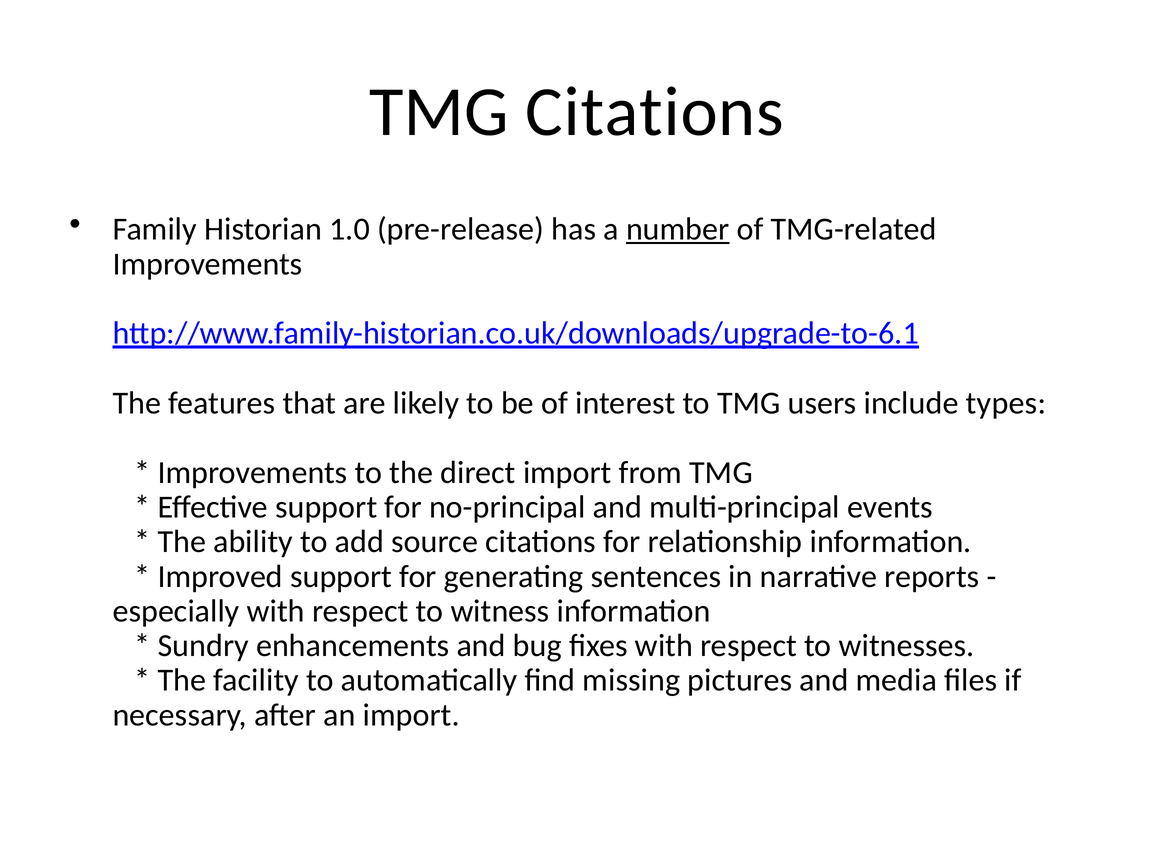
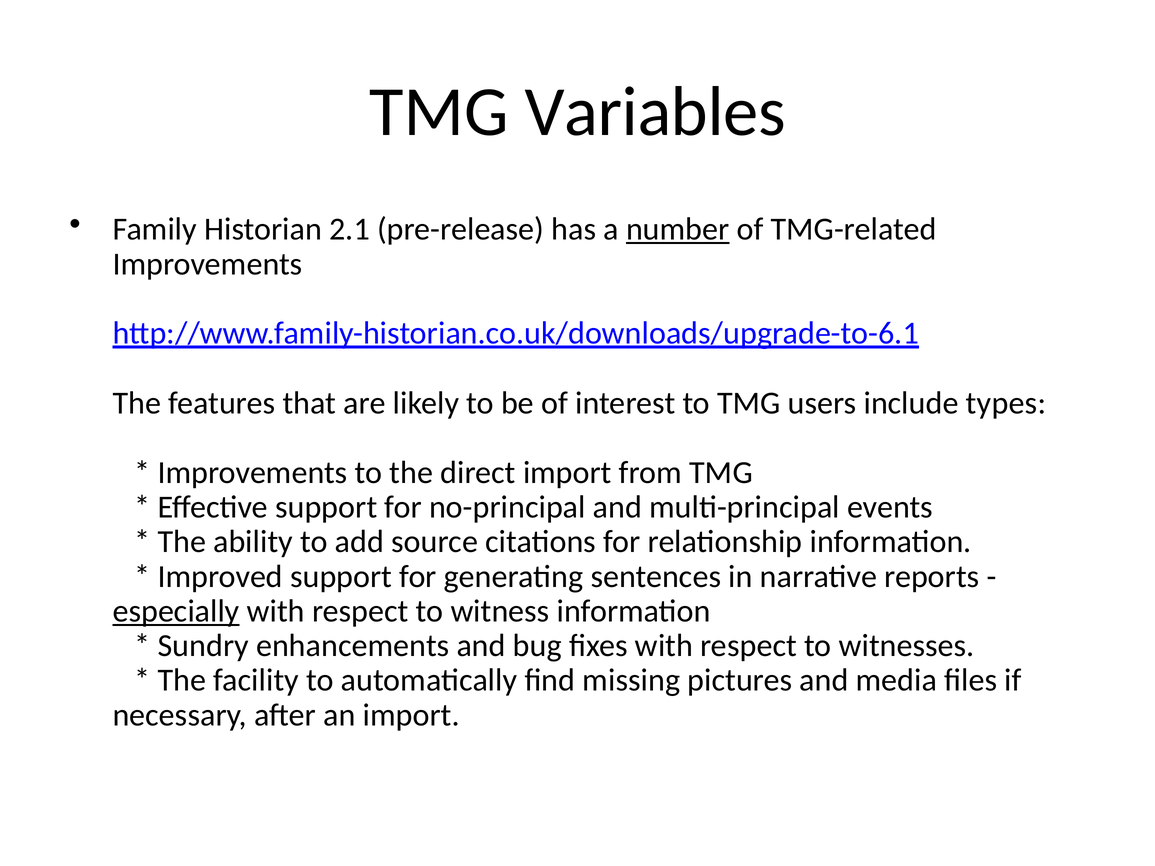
TMG Citations: Citations -> Variables
1.0: 1.0 -> 2.1
especially underline: none -> present
